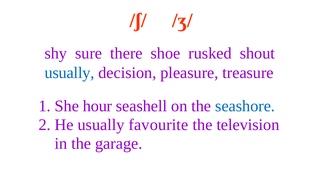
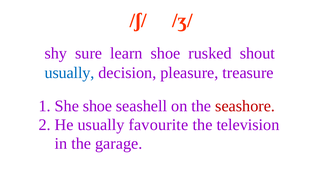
there: there -> learn
She hour: hour -> shoe
seashore colour: blue -> red
